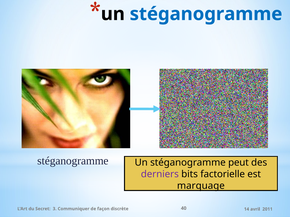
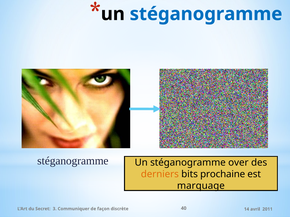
peut: peut -> over
derniers colour: purple -> orange
factorielle: factorielle -> prochaine
